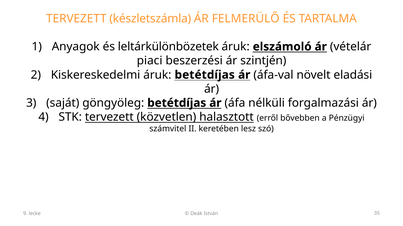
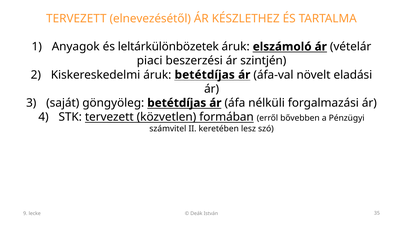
készletszámla: készletszámla -> elnevezésétől
FELMERÜLŐ: FELMERÜLŐ -> KÉSZLETHEZ
halasztott: halasztott -> formában
